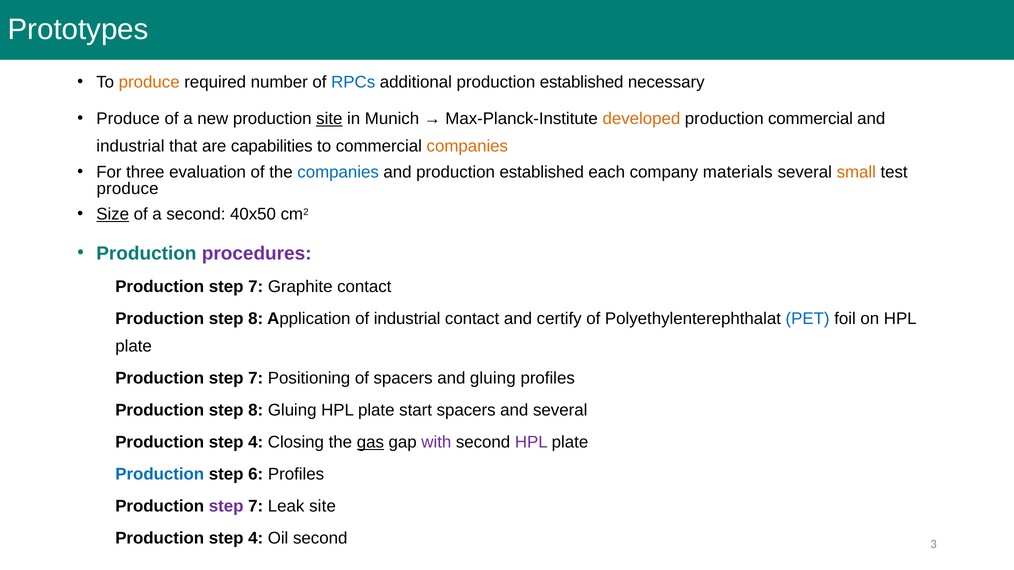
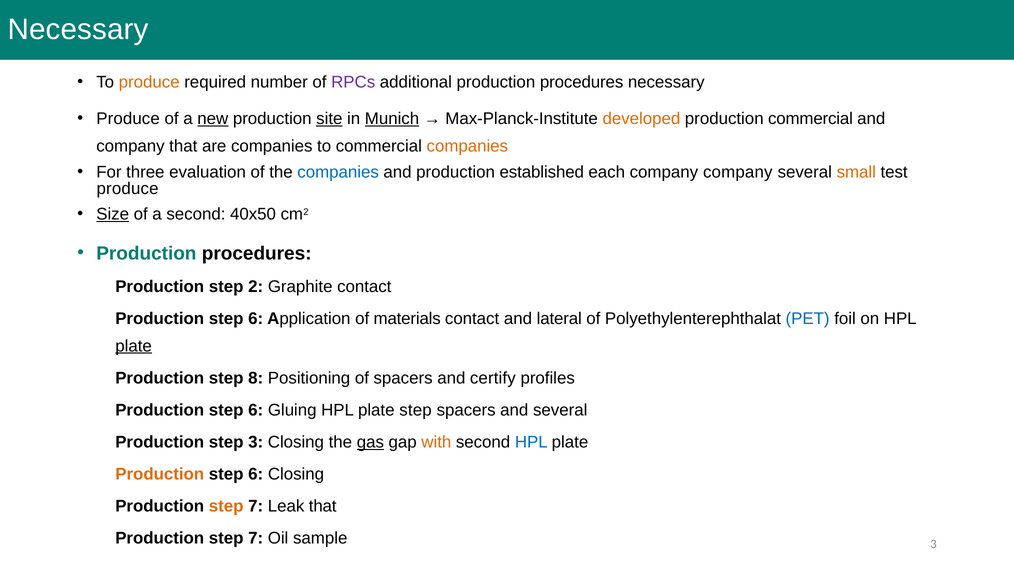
Prototypes at (78, 30): Prototypes -> Necessary
RPCs colour: blue -> purple
additional production established: established -> procedures
new underline: none -> present
Munich underline: none -> present
industrial at (130, 146): industrial -> company
are capabilities: capabilities -> companies
company materials: materials -> company
procedures at (257, 254) colour: purple -> black
7 at (256, 287): 7 -> 2
8 at (256, 319): 8 -> 6
of industrial: industrial -> materials
certify: certify -> lateral
plate at (134, 346) underline: none -> present
7 at (256, 378): 7 -> 8
and gluing: gluing -> certify
8 at (256, 410): 8 -> 6
plate start: start -> step
4 at (256, 442): 4 -> 3
with colour: purple -> orange
HPL at (531, 442) colour: purple -> blue
Production at (160, 474) colour: blue -> orange
6 Profiles: Profiles -> Closing
step at (226, 507) colour: purple -> orange
Leak site: site -> that
4 at (256, 539): 4 -> 7
Oil second: second -> sample
